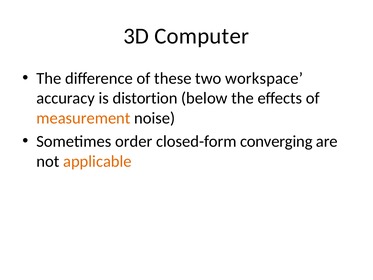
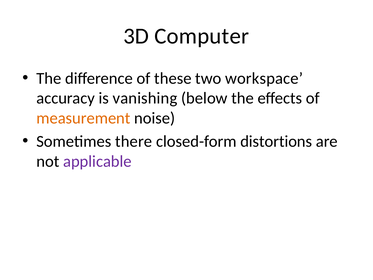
distortion: distortion -> vanishing
order: order -> there
converging: converging -> distortions
applicable colour: orange -> purple
